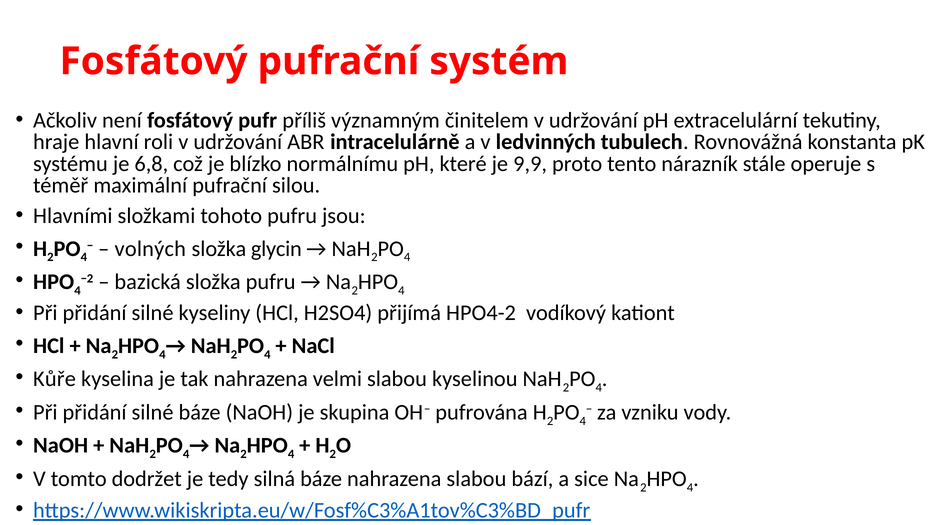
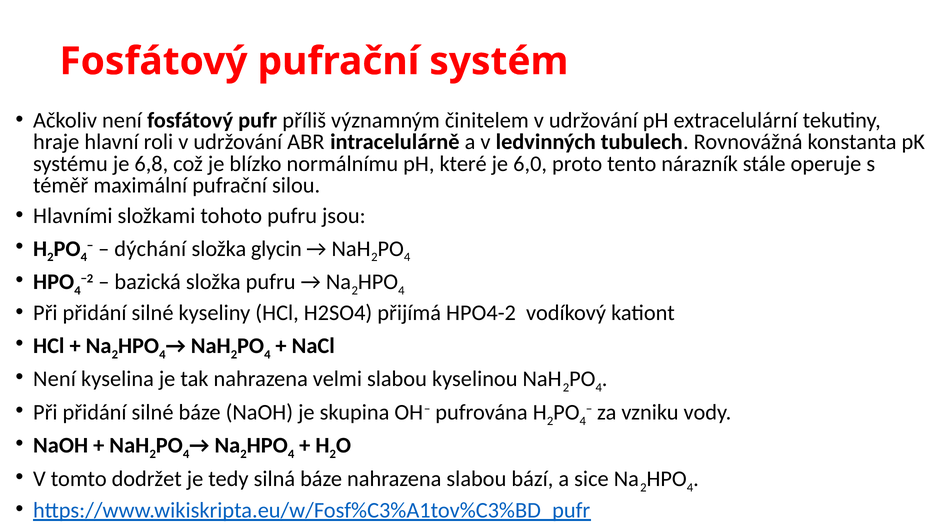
9,9: 9,9 -> 6,0
volných: volných -> dýchání
Kůře at (55, 379): Kůře -> Není
